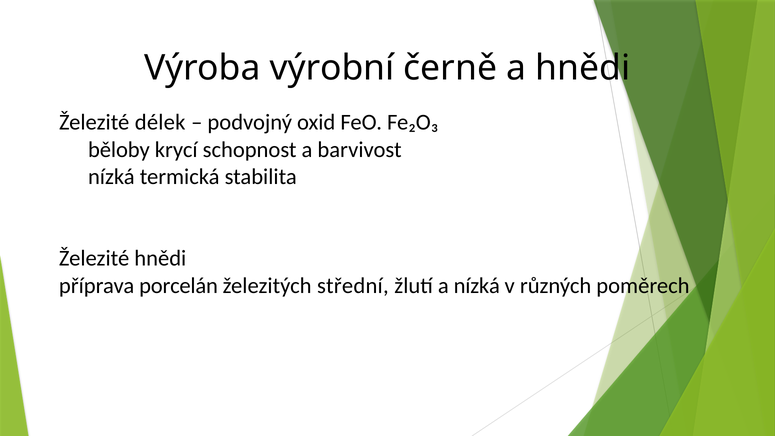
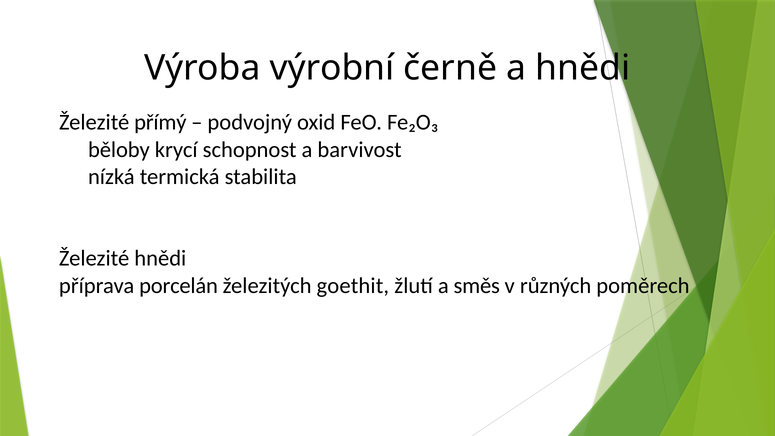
délek: délek -> přímý
střední: střední -> goethit
a nízká: nízká -> směs
